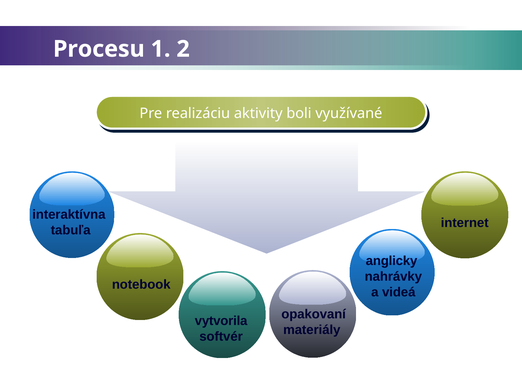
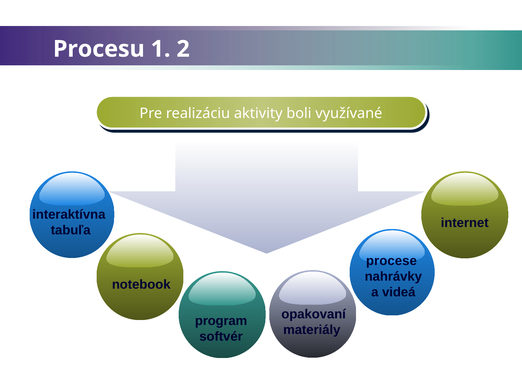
anglicky: anglicky -> procese
vytvorila: vytvorila -> program
